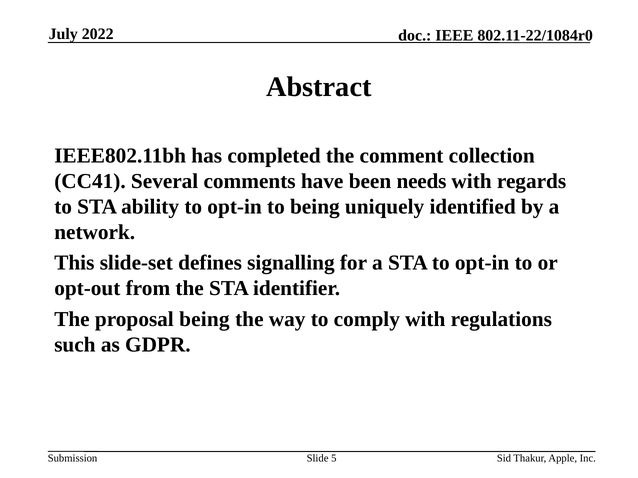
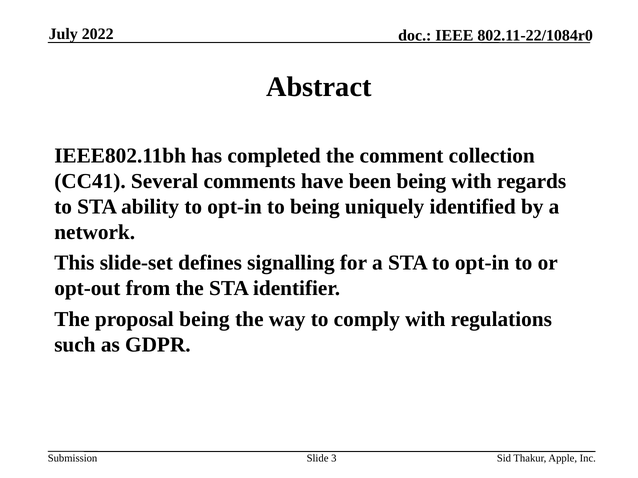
been needs: needs -> being
5: 5 -> 3
